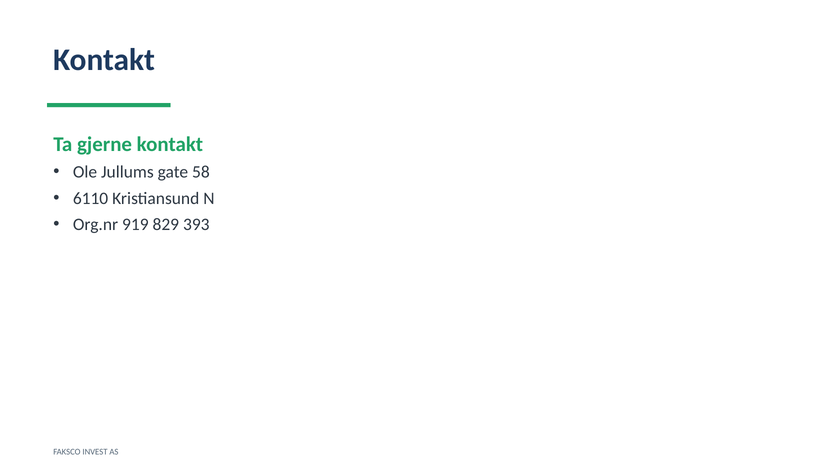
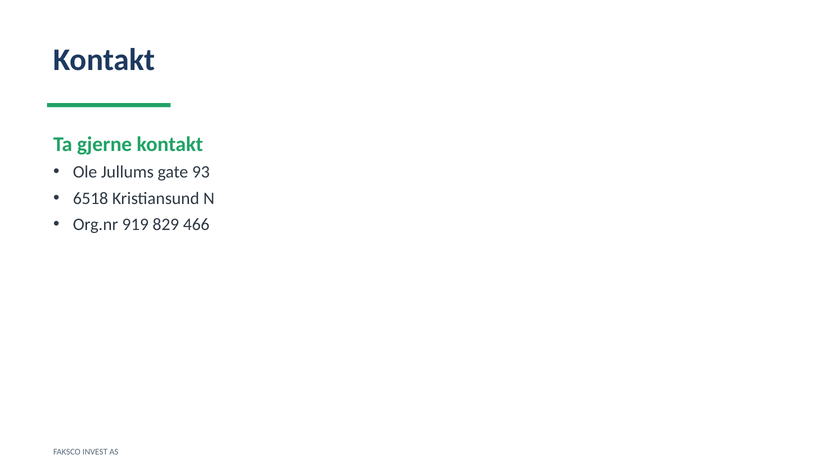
58: 58 -> 93
6110: 6110 -> 6518
393: 393 -> 466
